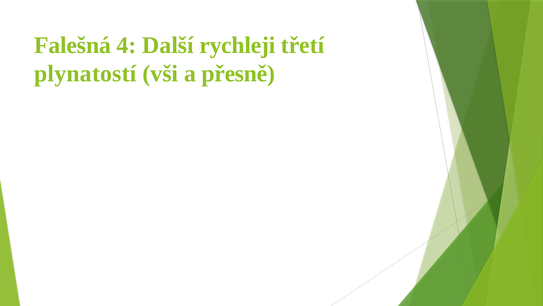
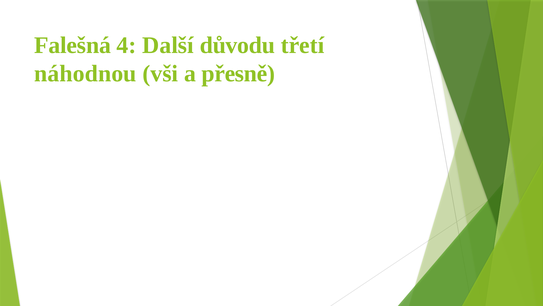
rychleji: rychleji -> důvodu
plynatostí: plynatostí -> náhodnou
